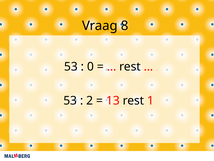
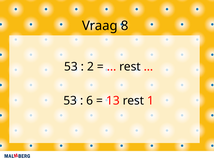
0: 0 -> 2
2: 2 -> 6
